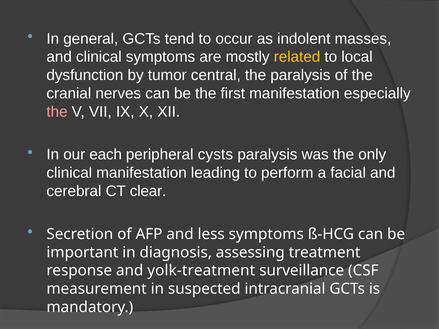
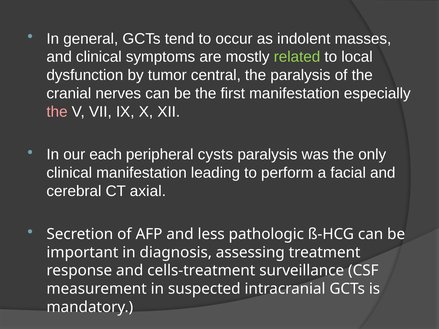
related colour: yellow -> light green
clear: clear -> axial
less symptoms: symptoms -> pathologic
yolk-treatment: yolk-treatment -> cells-treatment
